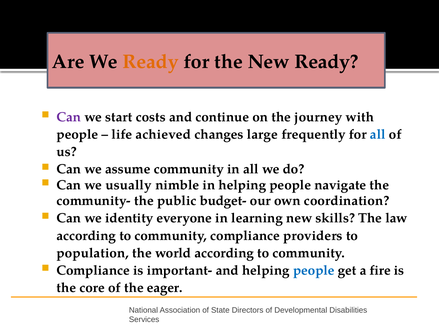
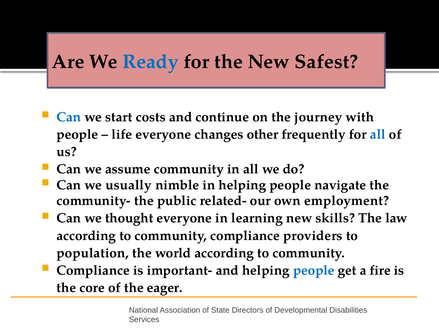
Ready at (151, 62) colour: orange -> blue
New Ready: Ready -> Safest
Can at (69, 117) colour: purple -> blue
life achieved: achieved -> everyone
large: large -> other
budget-: budget- -> related-
coordination: coordination -> employment
identity: identity -> thought
